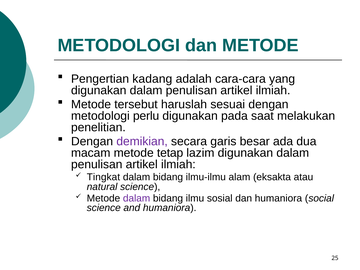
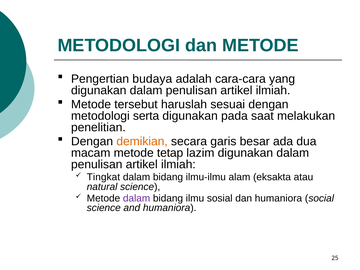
kadang: kadang -> budaya
perlu: perlu -> serta
demikian colour: purple -> orange
